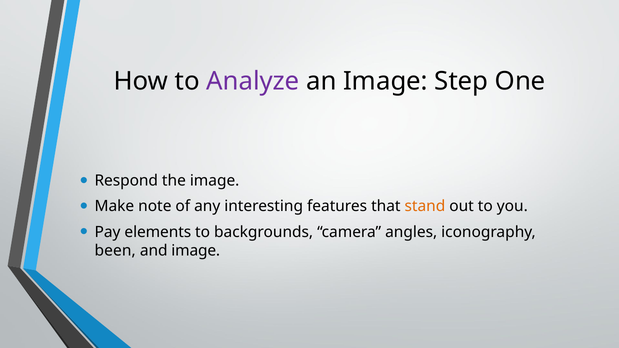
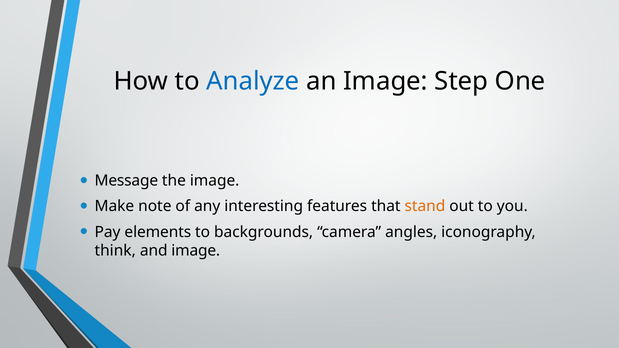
Analyze colour: purple -> blue
Respond: Respond -> Message
been: been -> think
